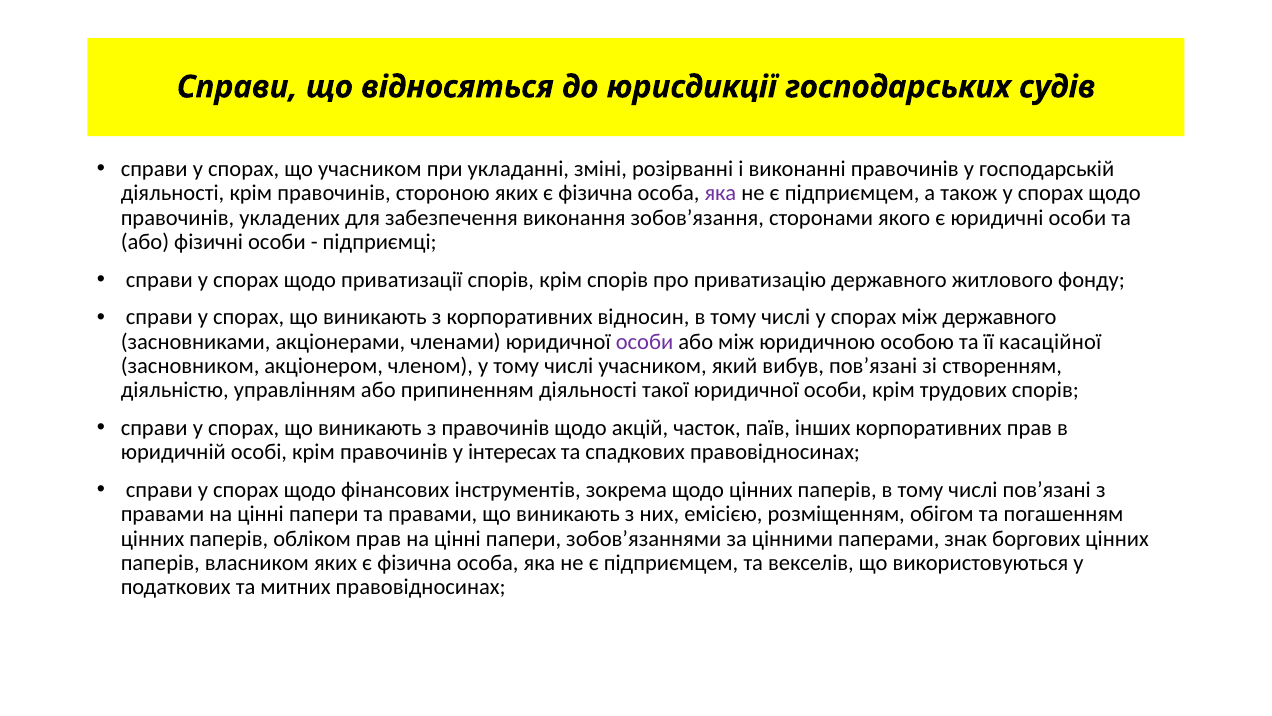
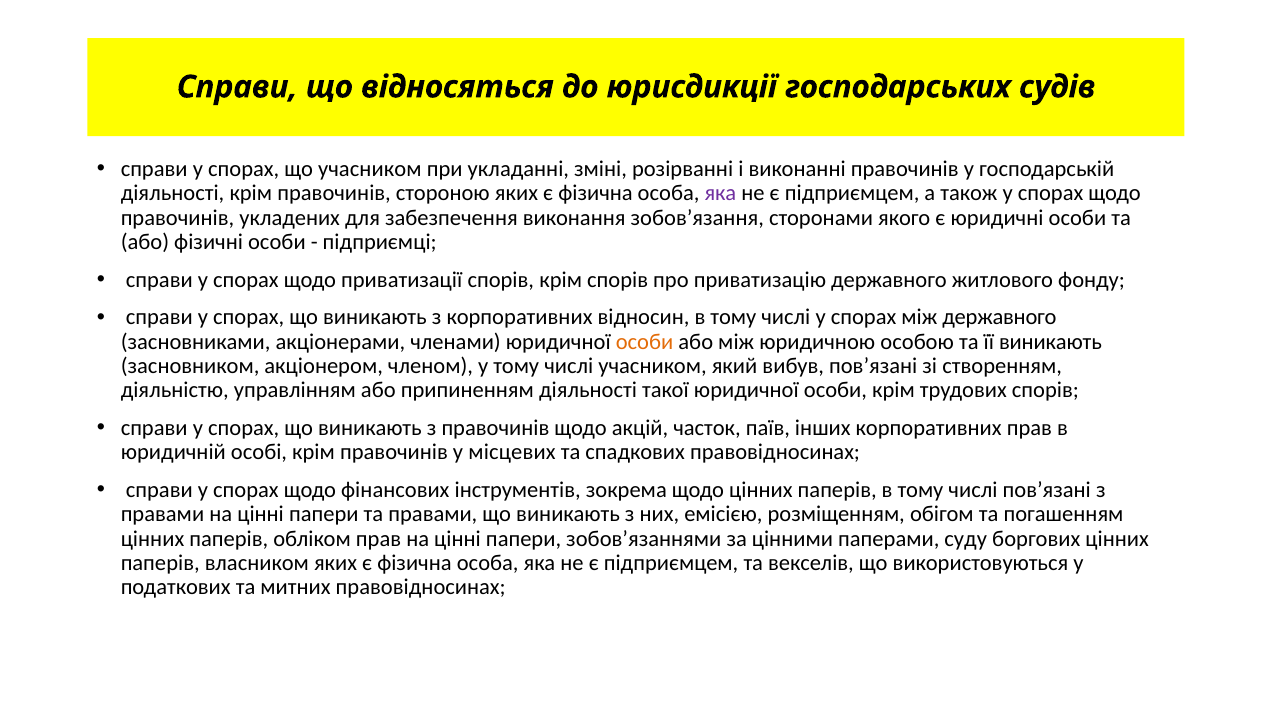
особи at (645, 341) colour: purple -> orange
її касаційної: касаційної -> виникають
інтересах: інтересах -> місцевих
знак: знак -> суду
